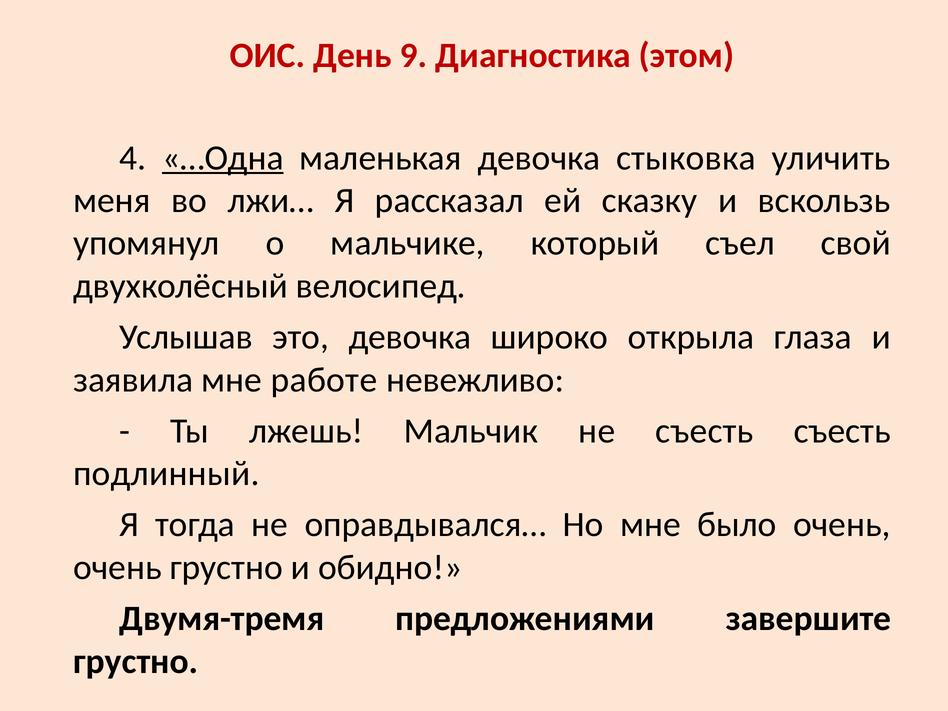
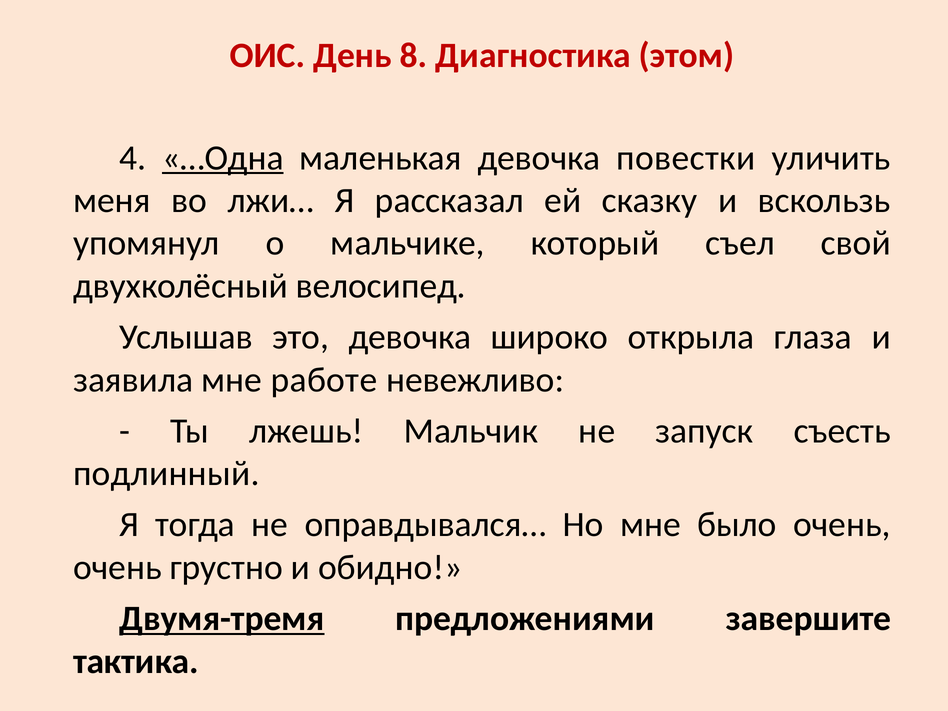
9: 9 -> 8
стыковка: стыковка -> повестки
не съесть: съесть -> запуск
Двумя-тремя underline: none -> present
грустно at (136, 661): грустно -> тактика
